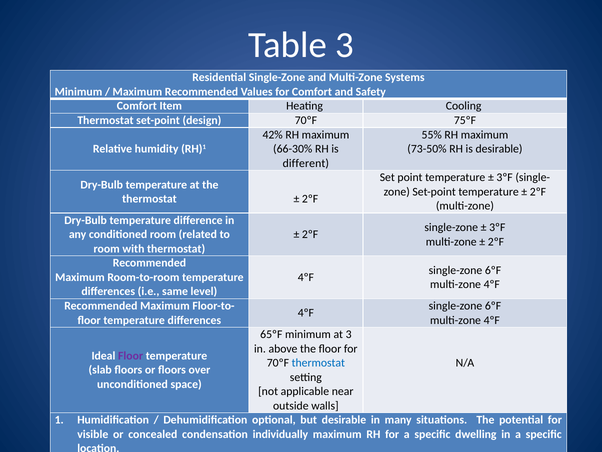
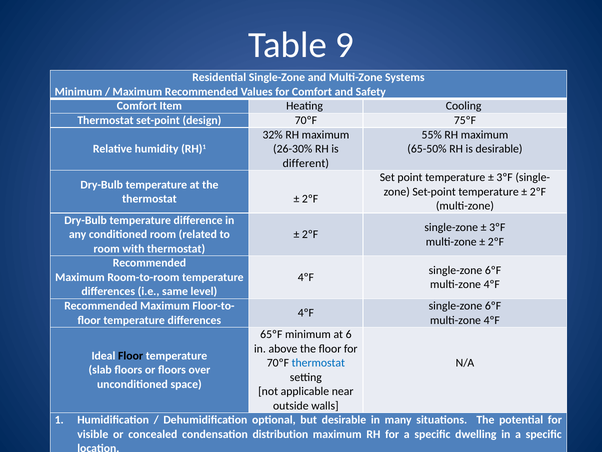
Table 3: 3 -> 9
42%: 42% -> 32%
66-30%: 66-30% -> 26-30%
73-50%: 73-50% -> 65-50%
at 3: 3 -> 6
Floor at (131, 355) colour: purple -> black
individually: individually -> distribution
